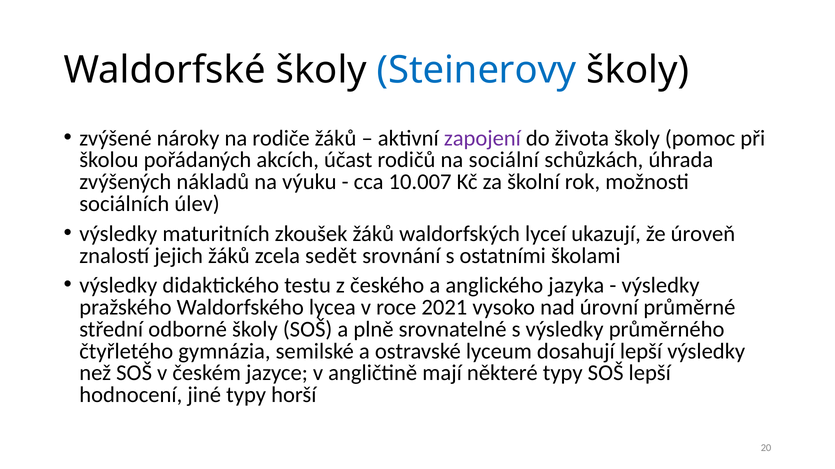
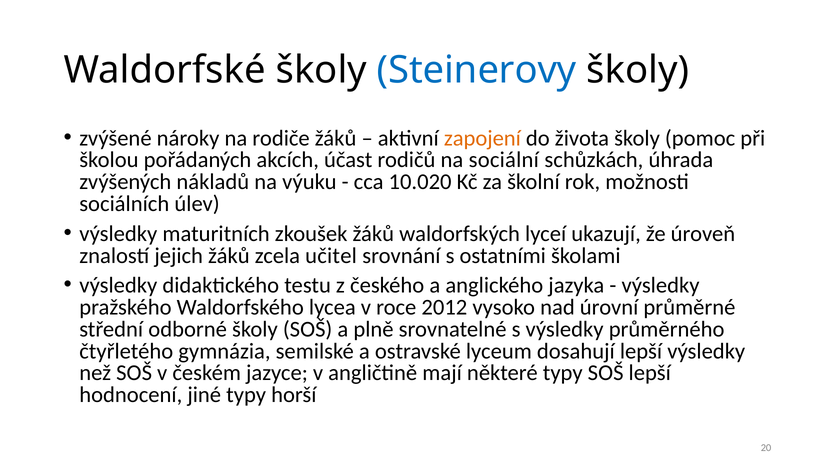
zapojení colour: purple -> orange
10.007: 10.007 -> 10.020
sedět: sedět -> učitel
2021: 2021 -> 2012
